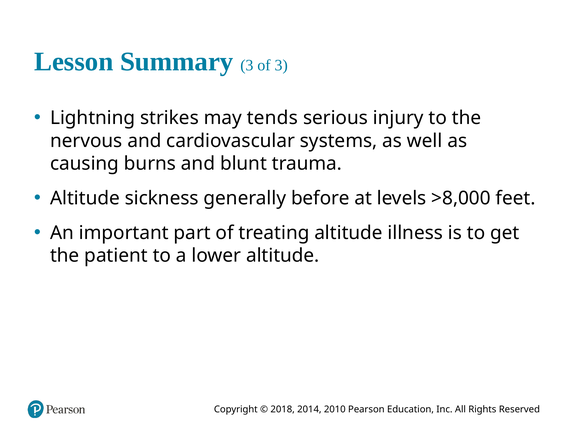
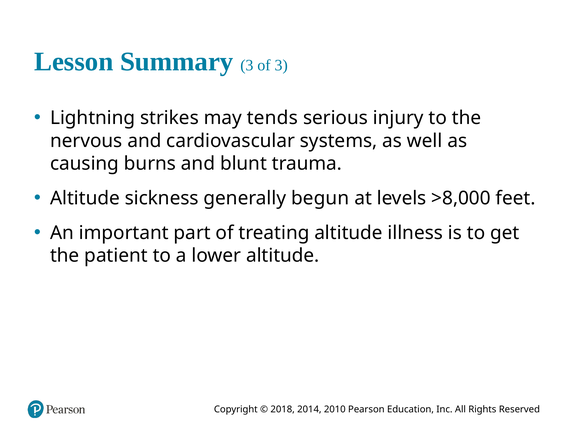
before: before -> begun
